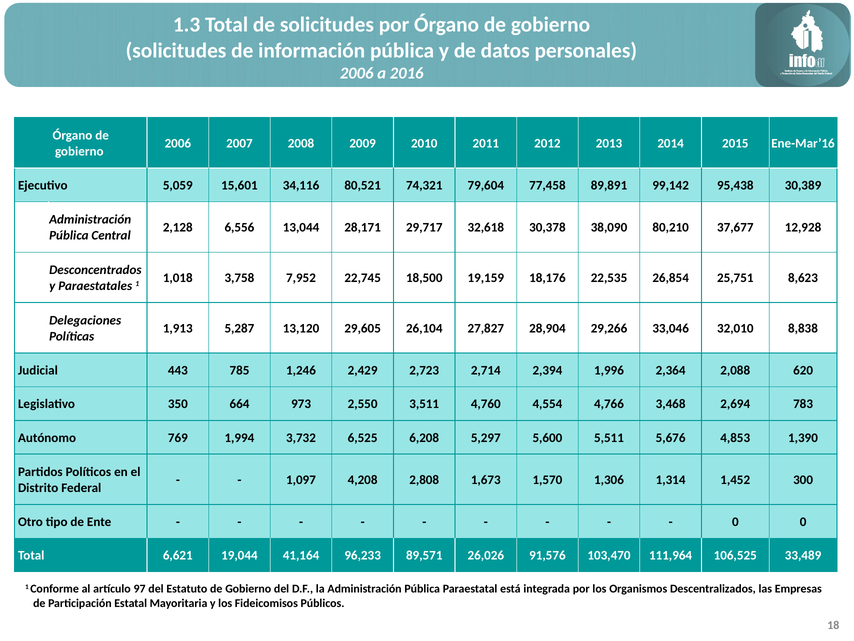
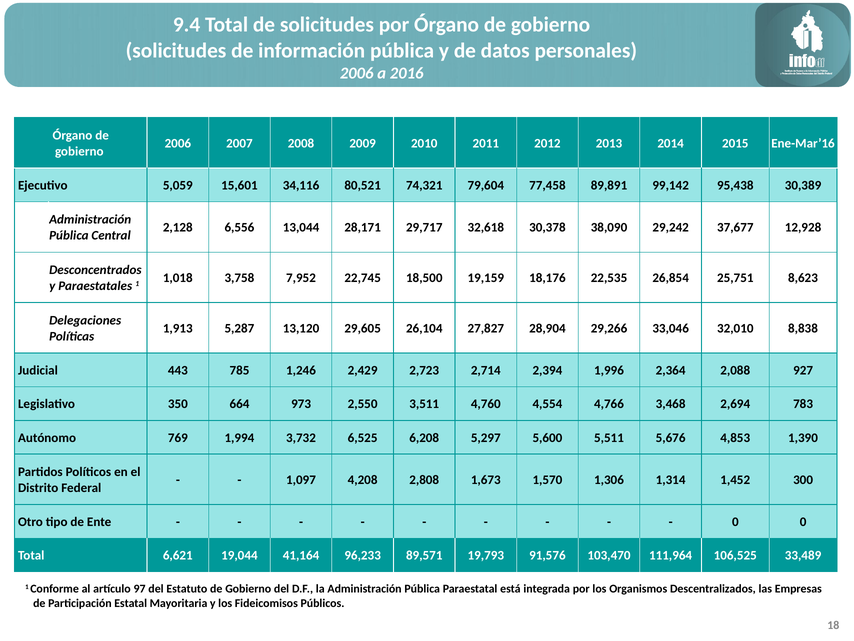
1.3: 1.3 -> 9.4
80,210: 80,210 -> 29,242
620: 620 -> 927
26,026: 26,026 -> 19,793
